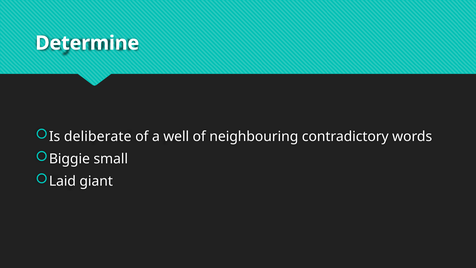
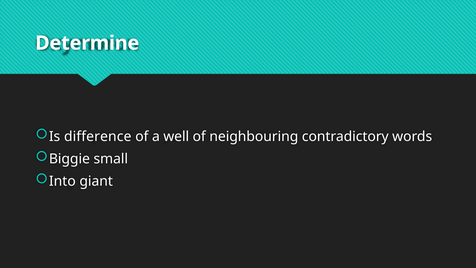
deliberate: deliberate -> difference
Laid: Laid -> Into
